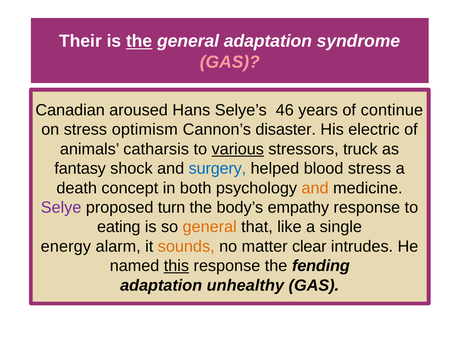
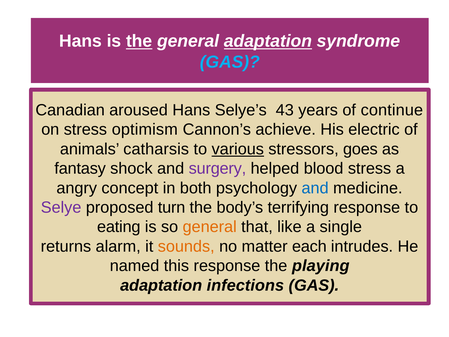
Their at (81, 41): Their -> Hans
adaptation at (268, 41) underline: none -> present
GAS at (230, 62) colour: pink -> light blue
46: 46 -> 43
disaster: disaster -> achieve
truck: truck -> goes
surgery colour: blue -> purple
death: death -> angry
and at (315, 188) colour: orange -> blue
empathy: empathy -> terrifying
energy: energy -> returns
clear: clear -> each
this underline: present -> none
fending: fending -> playing
unhealthy: unhealthy -> infections
